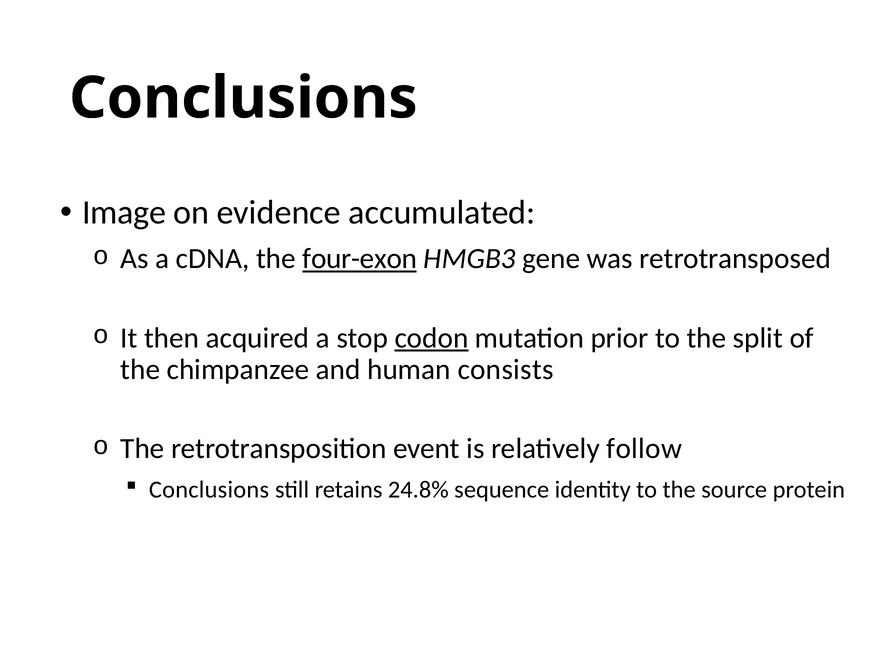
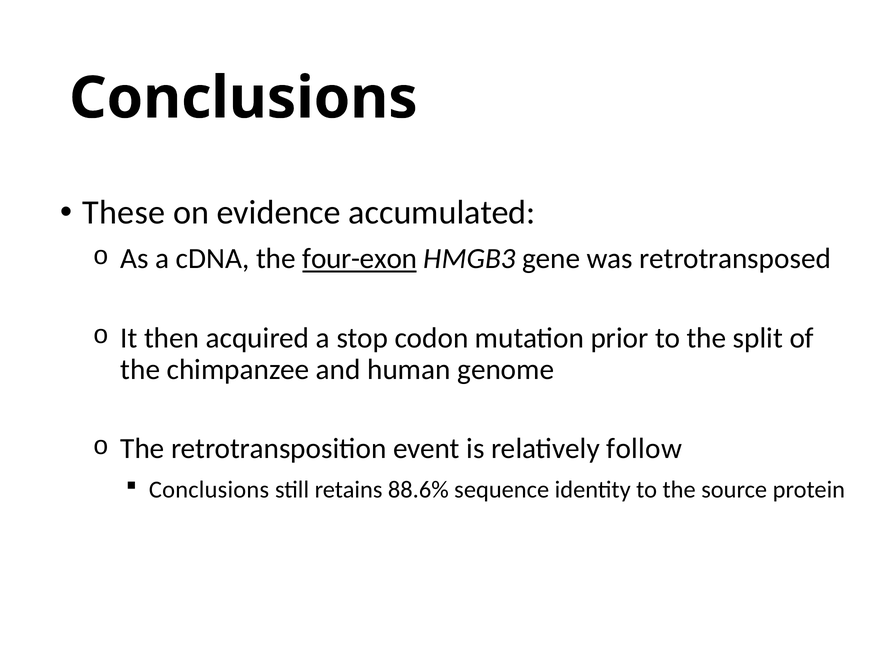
Image: Image -> These
codon underline: present -> none
consists: consists -> genome
24.8%: 24.8% -> 88.6%
